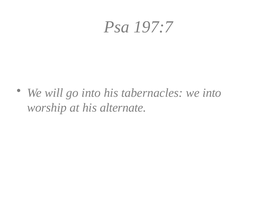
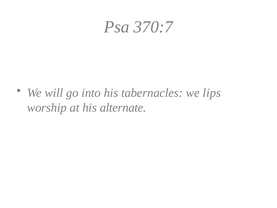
197:7: 197:7 -> 370:7
we into: into -> lips
